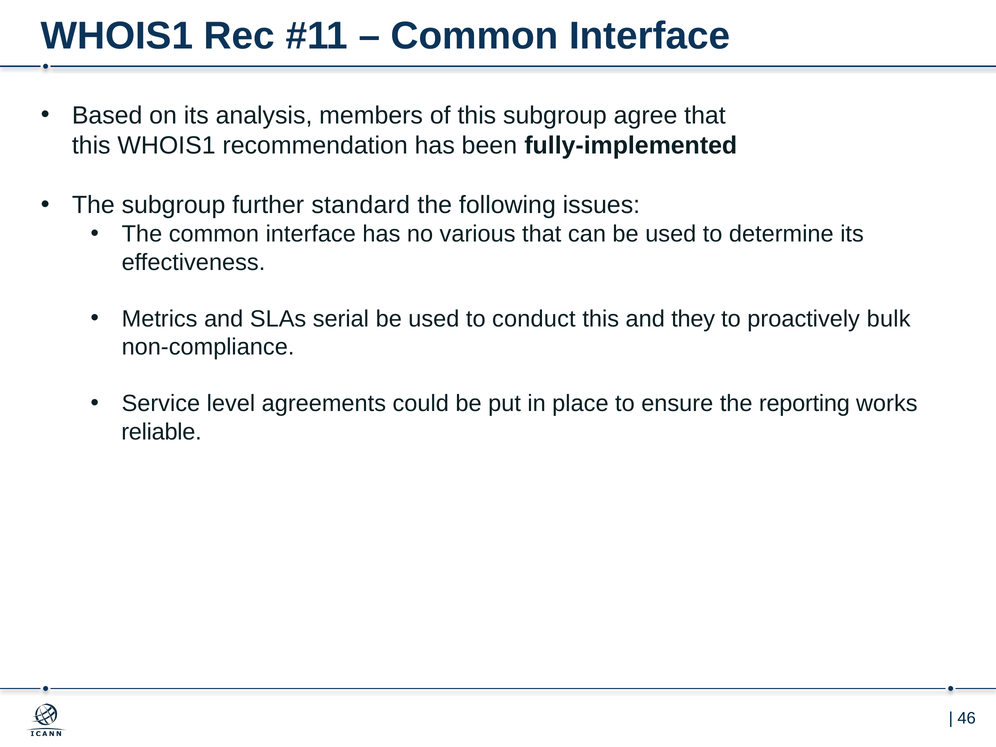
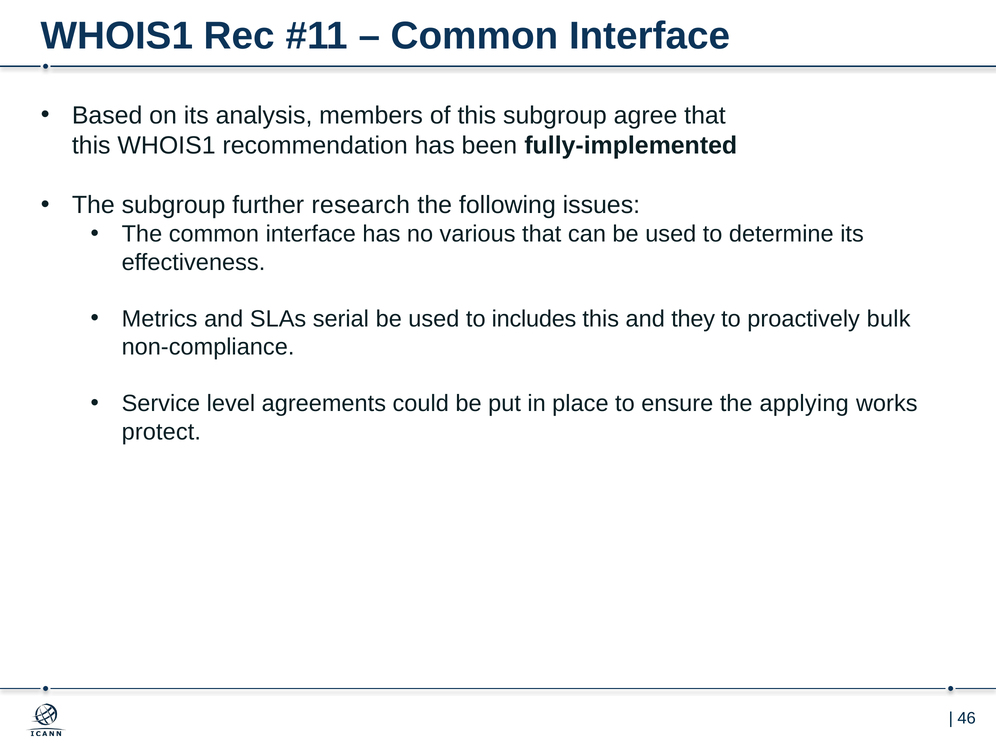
standard: standard -> research
conduct: conduct -> includes
reporting: reporting -> applying
reliable: reliable -> protect
